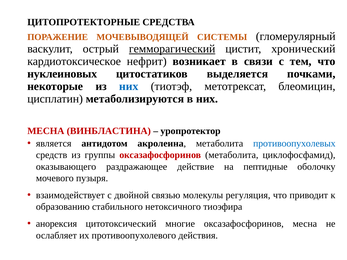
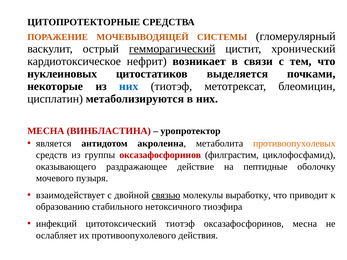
противоопухолевых colour: blue -> orange
оксазафосфоринов метаболита: метаболита -> филграстим
связью underline: none -> present
регуляция: регуляция -> выработку
анорексия: анорексия -> инфекций
цитотоксический многие: многие -> тиотэф
